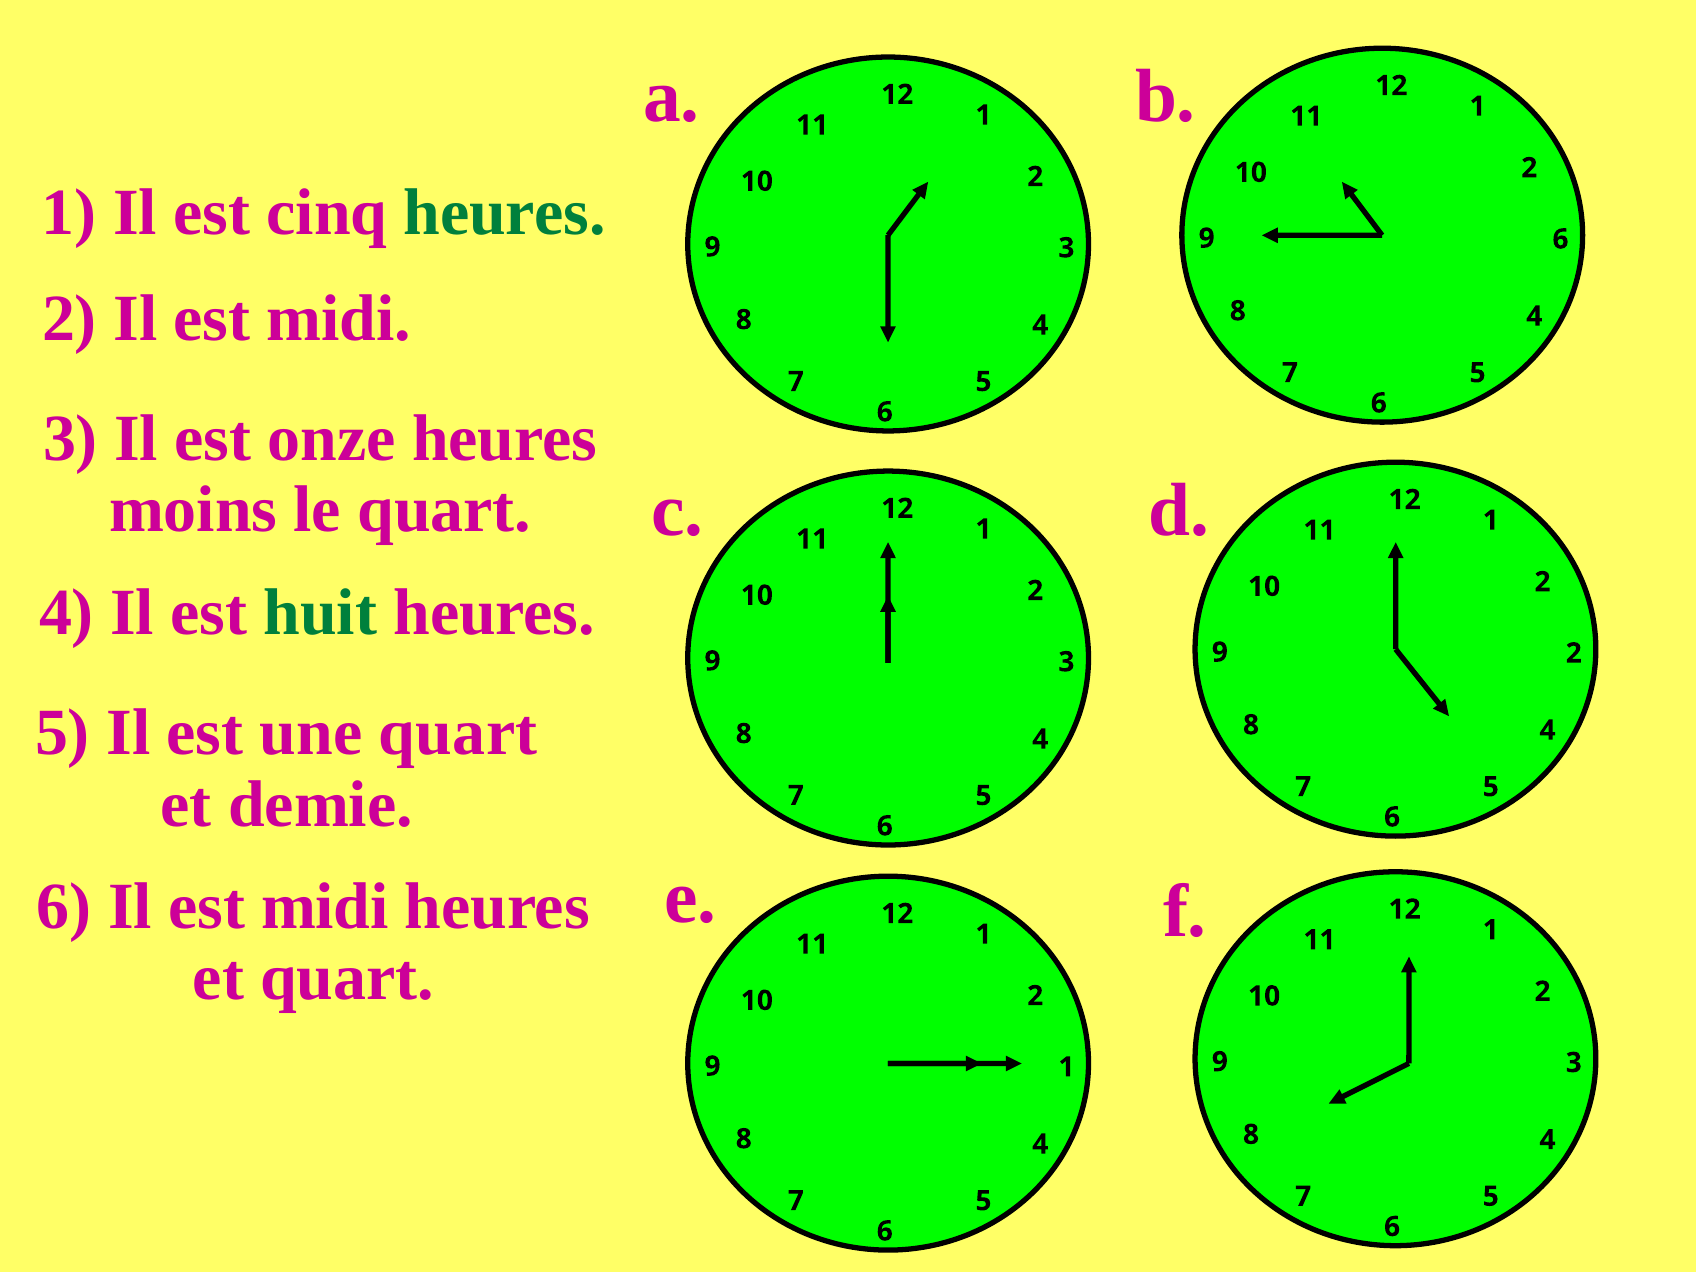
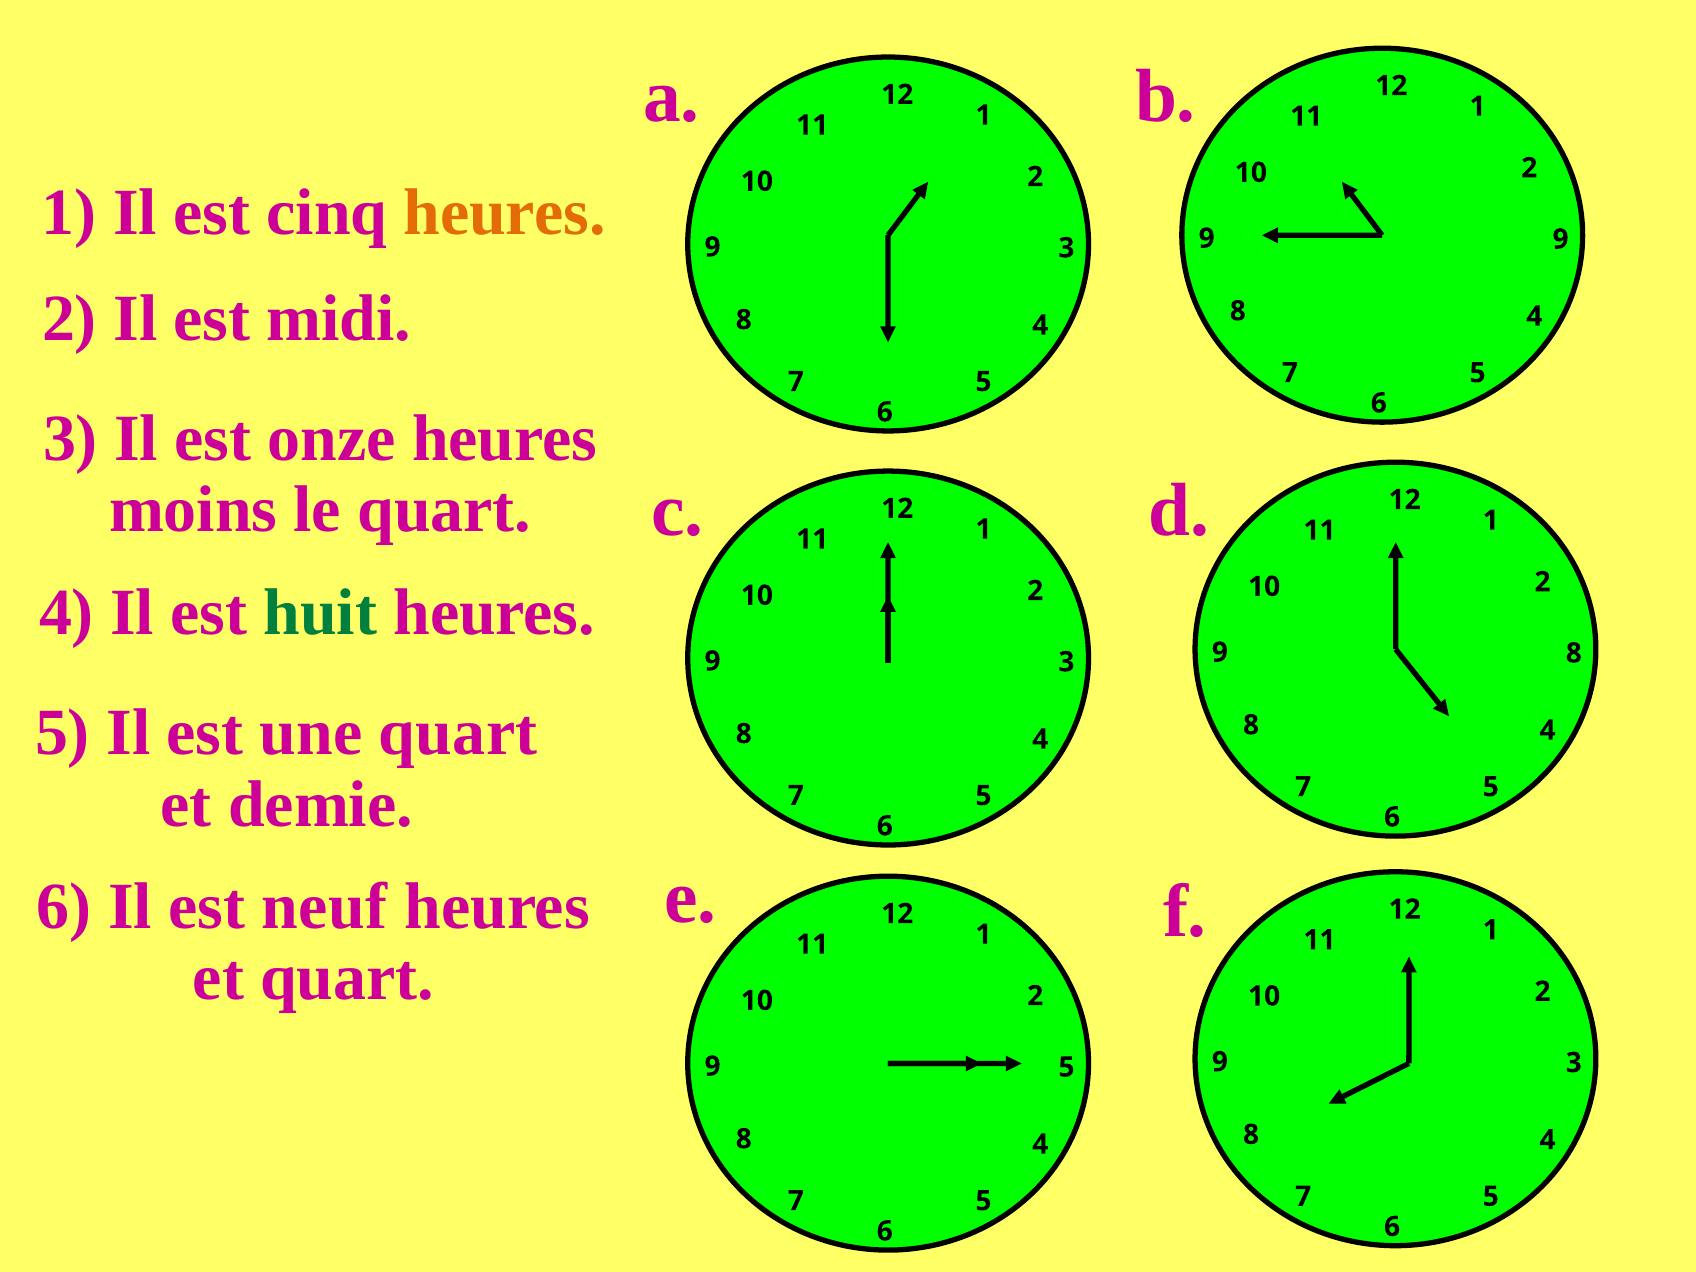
heures at (505, 212) colour: green -> orange
9 6: 6 -> 9
9 2: 2 -> 8
6 Il est midi: midi -> neuf
9 1: 1 -> 5
